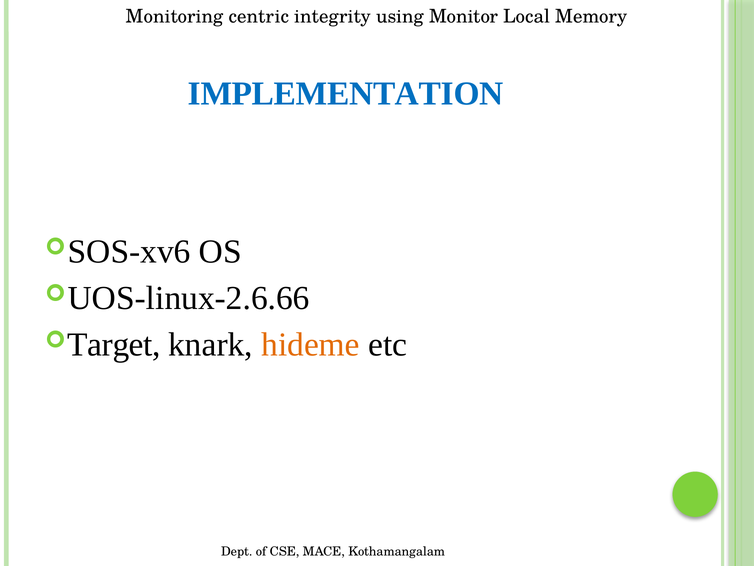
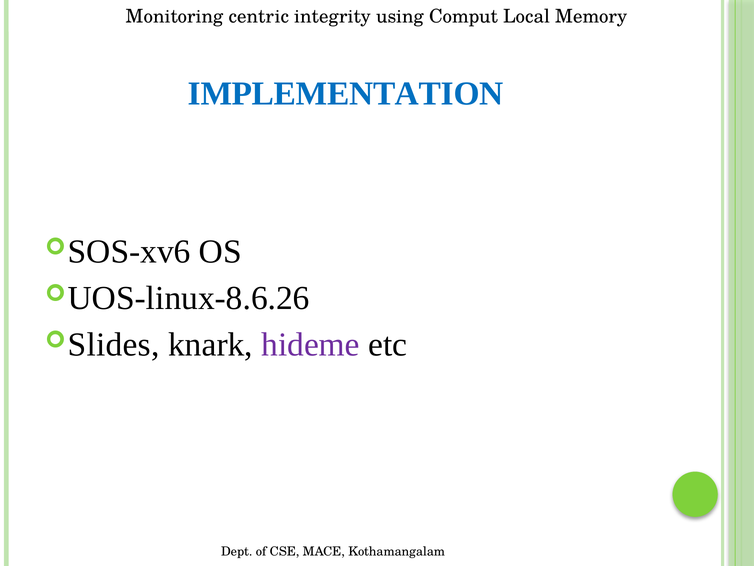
Monitor: Monitor -> Comput
UOS-linux-2.6.66: UOS-linux-2.6.66 -> UOS-linux-8.6.26
Target: Target -> Slides
hideme colour: orange -> purple
